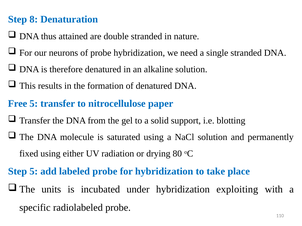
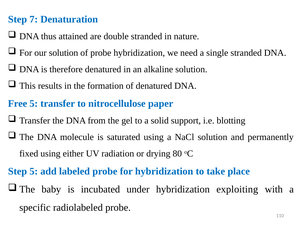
8: 8 -> 7
our neurons: neurons -> solution
units: units -> baby
